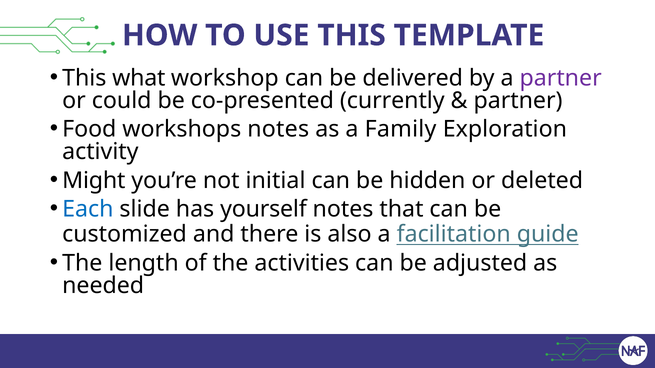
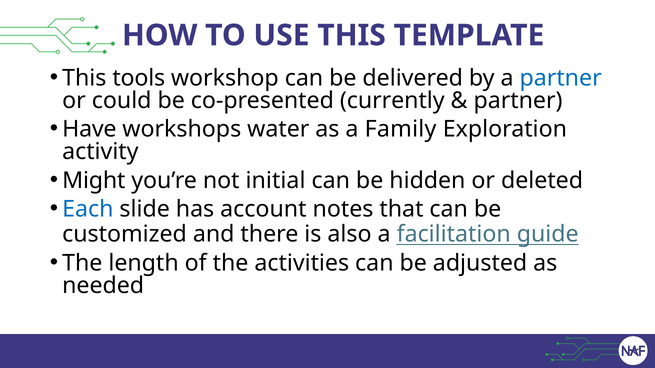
what: what -> tools
partner at (561, 78) colour: purple -> blue
Food: Food -> Have
workshops notes: notes -> water
yourself: yourself -> account
